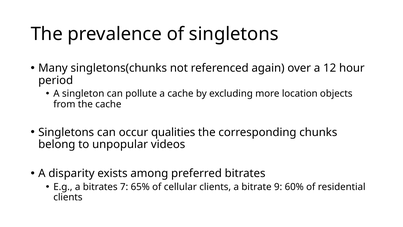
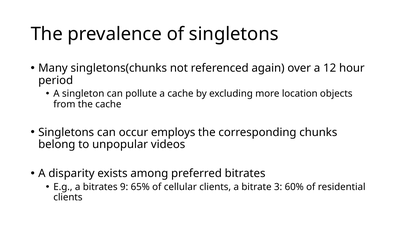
qualities: qualities -> employs
7: 7 -> 9
9: 9 -> 3
